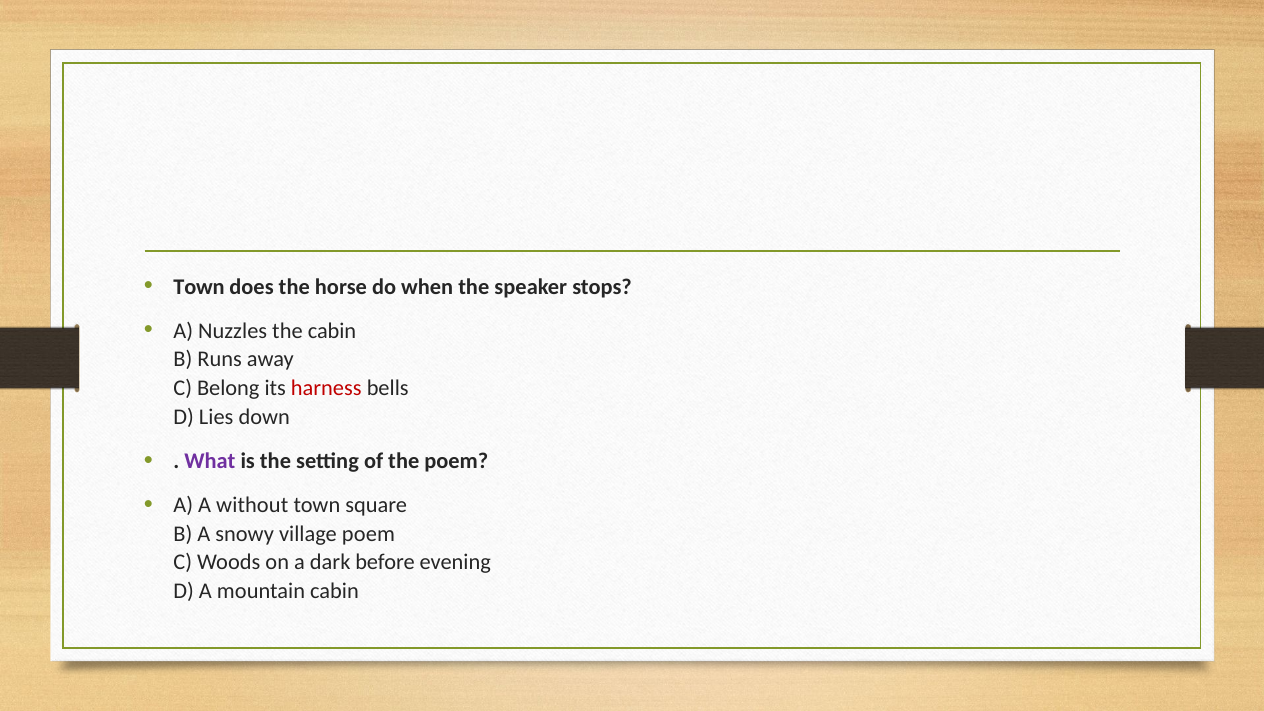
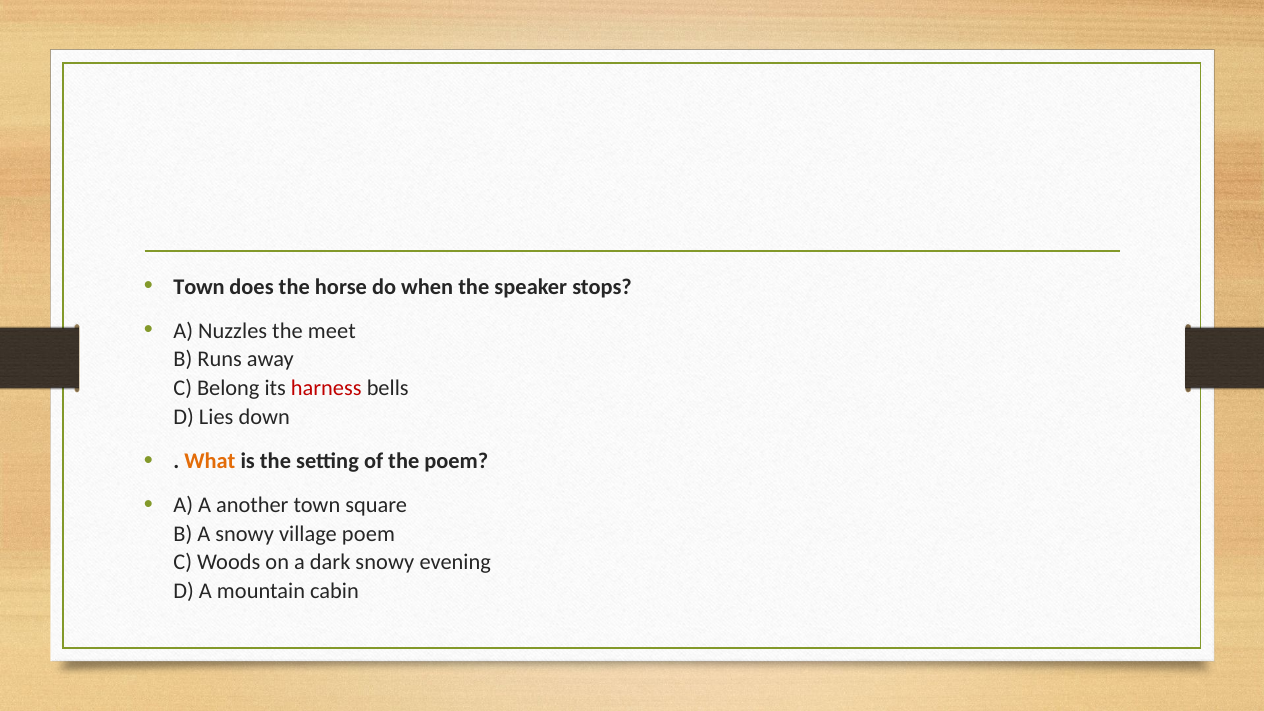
the cabin: cabin -> meet
What colour: purple -> orange
without: without -> another
dark before: before -> snowy
